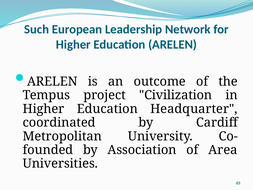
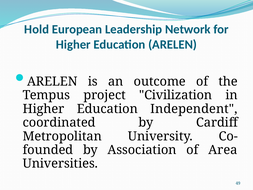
Such: Such -> Hold
Headquarter: Headquarter -> Independent
